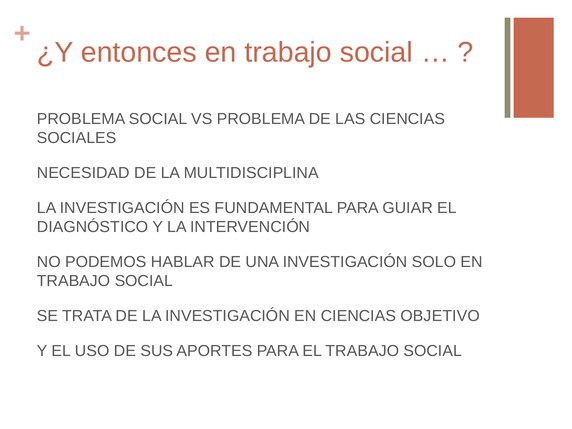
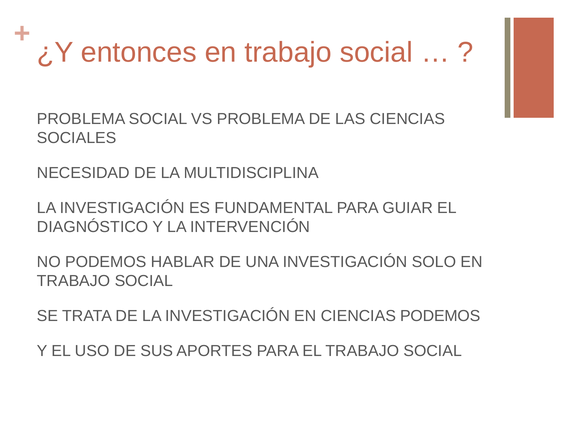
CIENCIAS OBJETIVO: OBJETIVO -> PODEMOS
